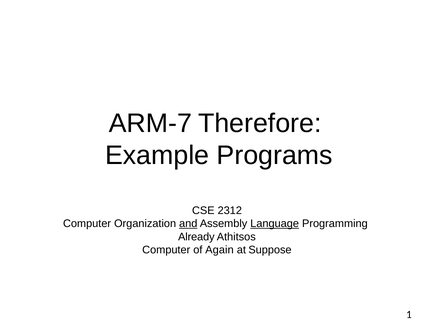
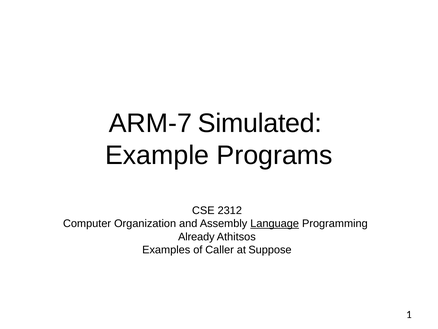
Therefore: Therefore -> Simulated
and underline: present -> none
Computer at (166, 250): Computer -> Examples
Again: Again -> Caller
